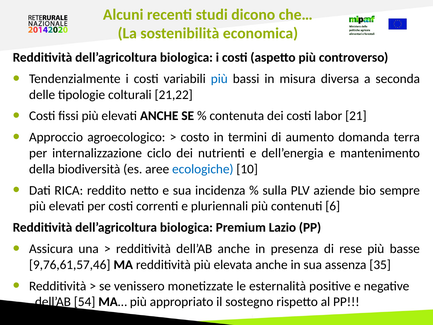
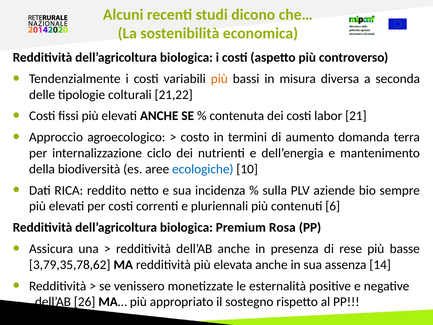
più at (219, 79) colour: blue -> orange
Lazio: Lazio -> Rosa
9,76,61,57,46: 9,76,61,57,46 -> 3,79,35,78,62
35: 35 -> 14
54: 54 -> 26
